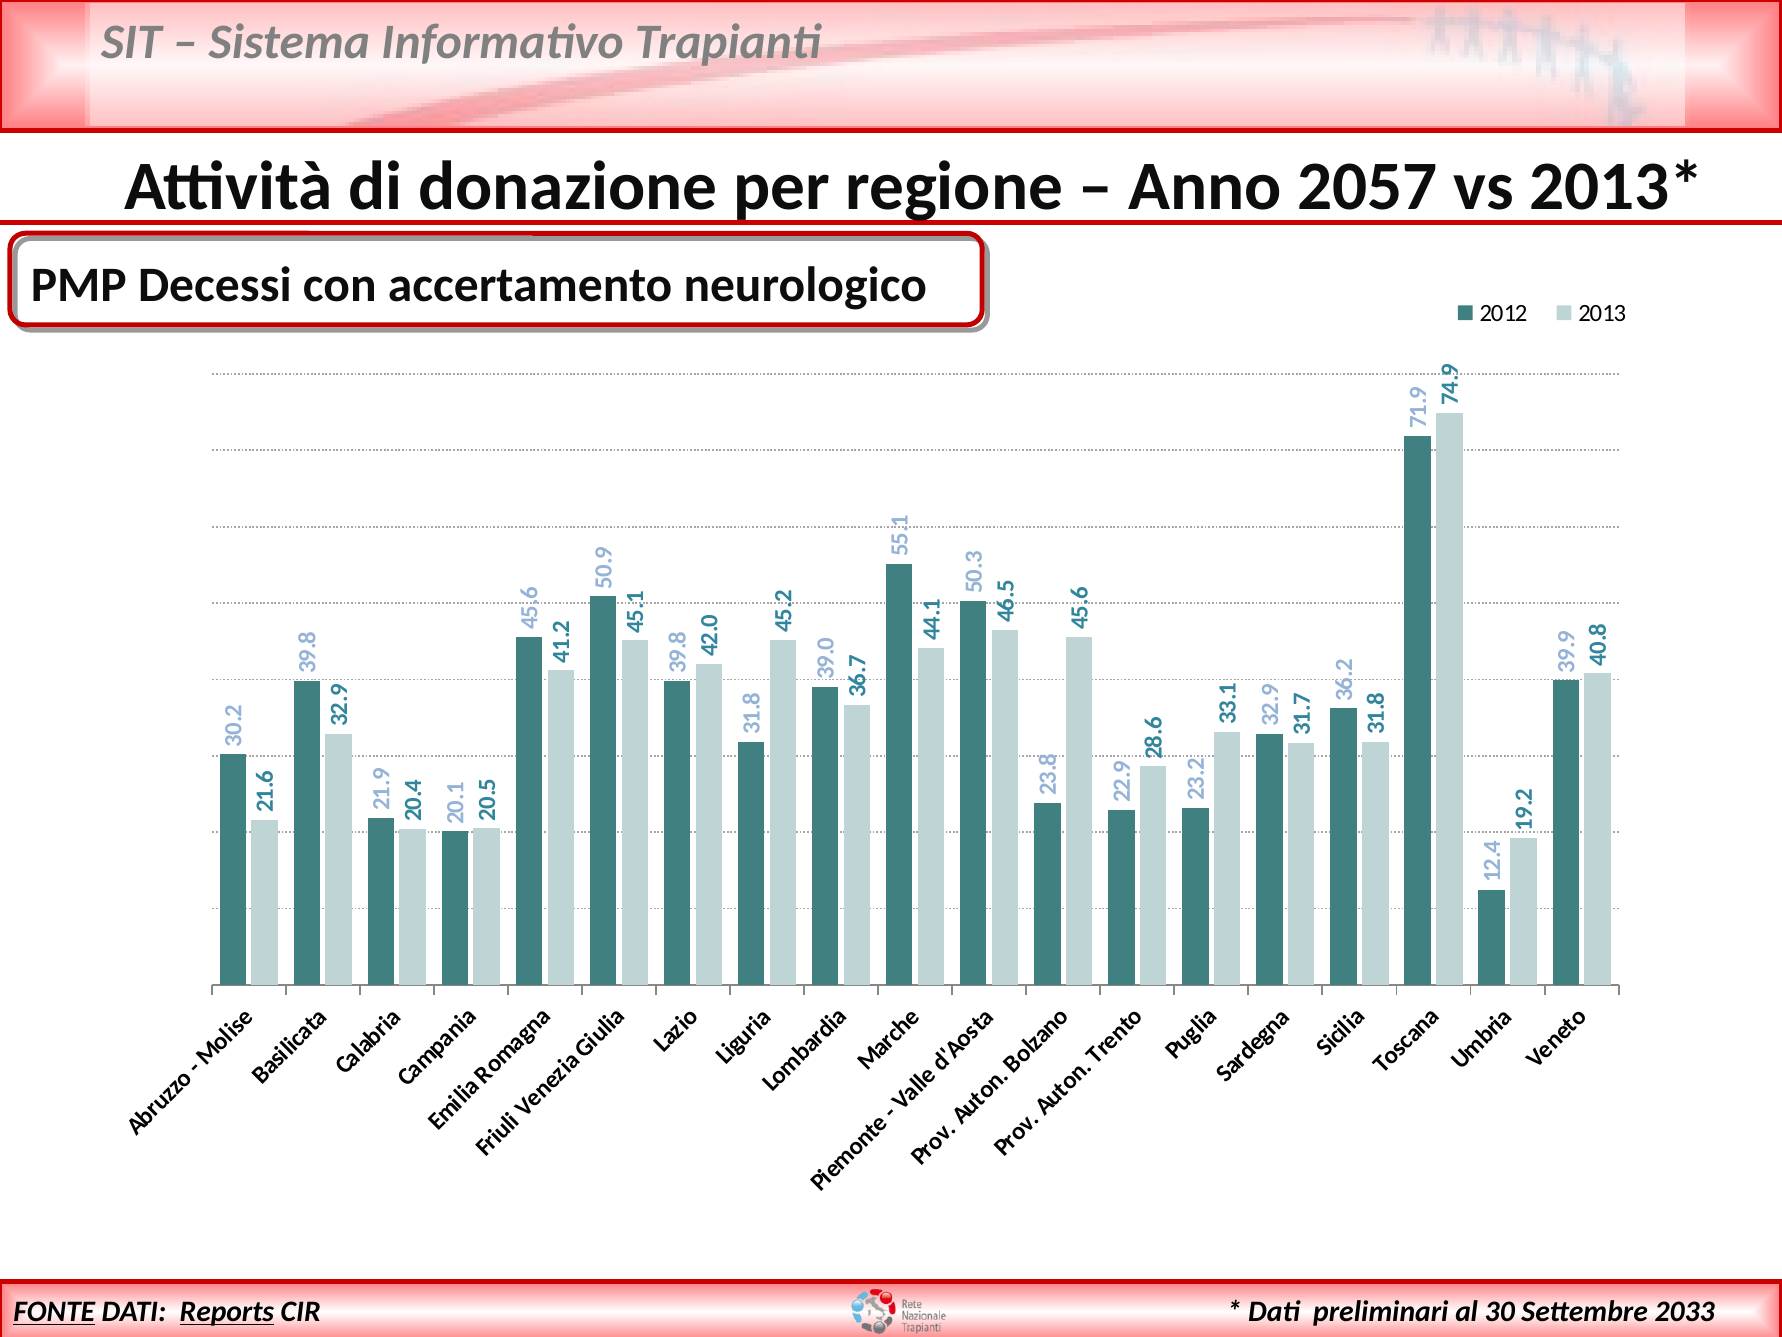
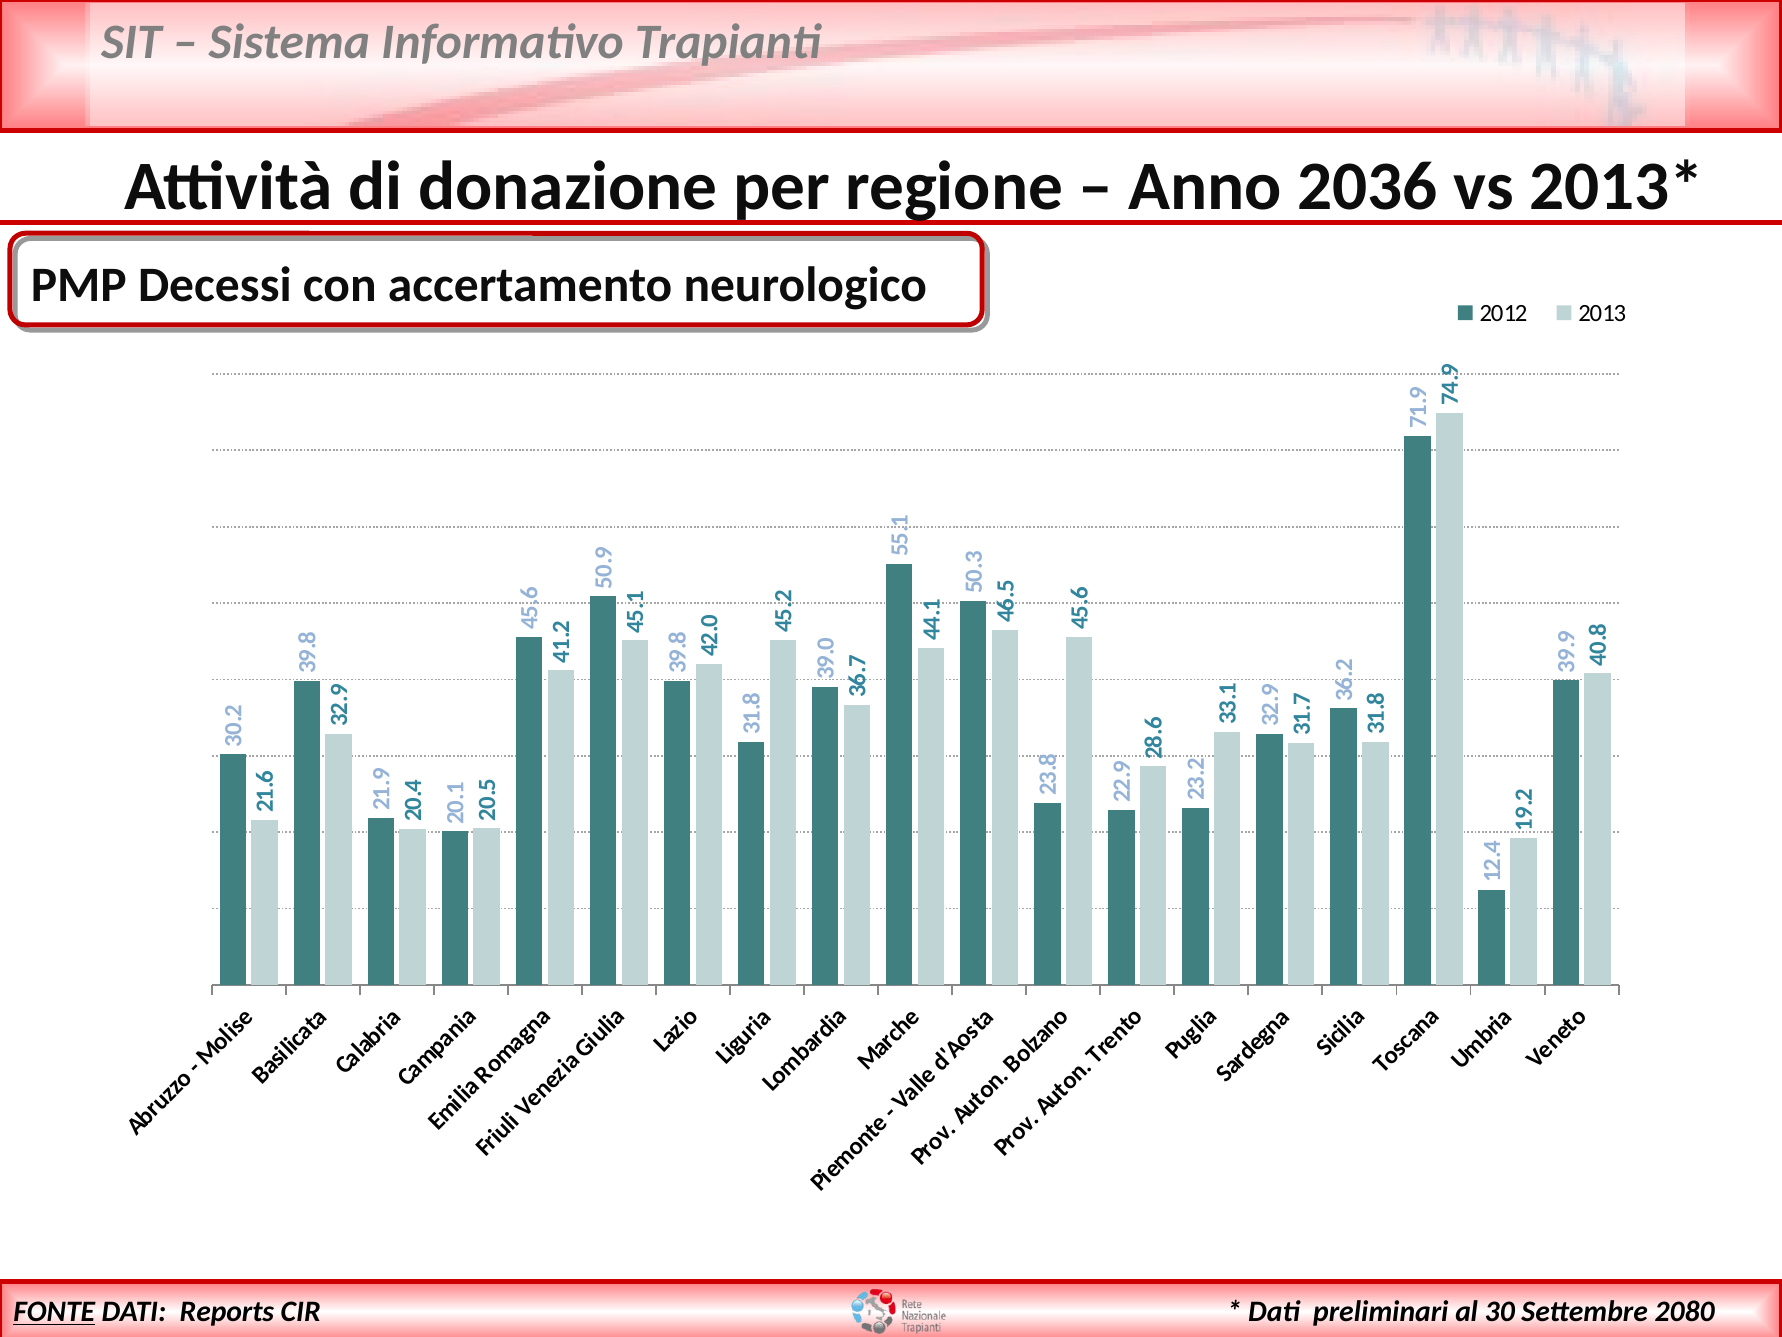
2057: 2057 -> 2036
2033: 2033 -> 2080
Reports underline: present -> none
